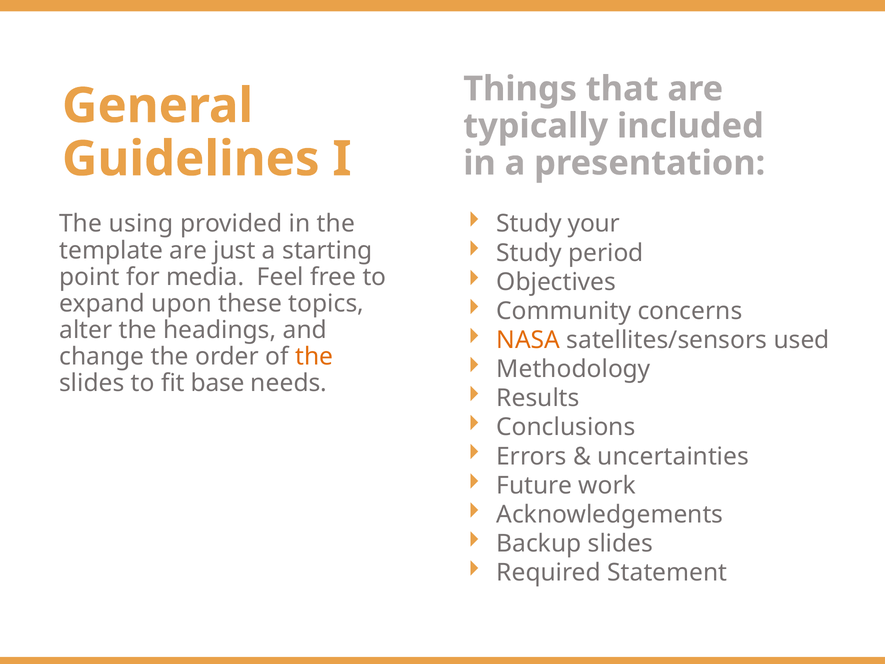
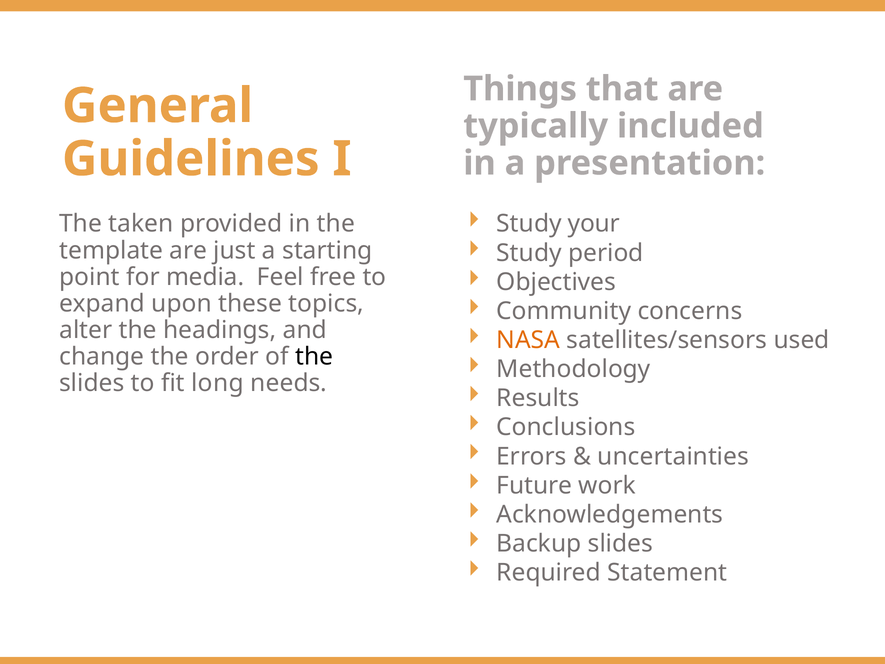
using: using -> taken
the at (314, 357) colour: orange -> black
base: base -> long
